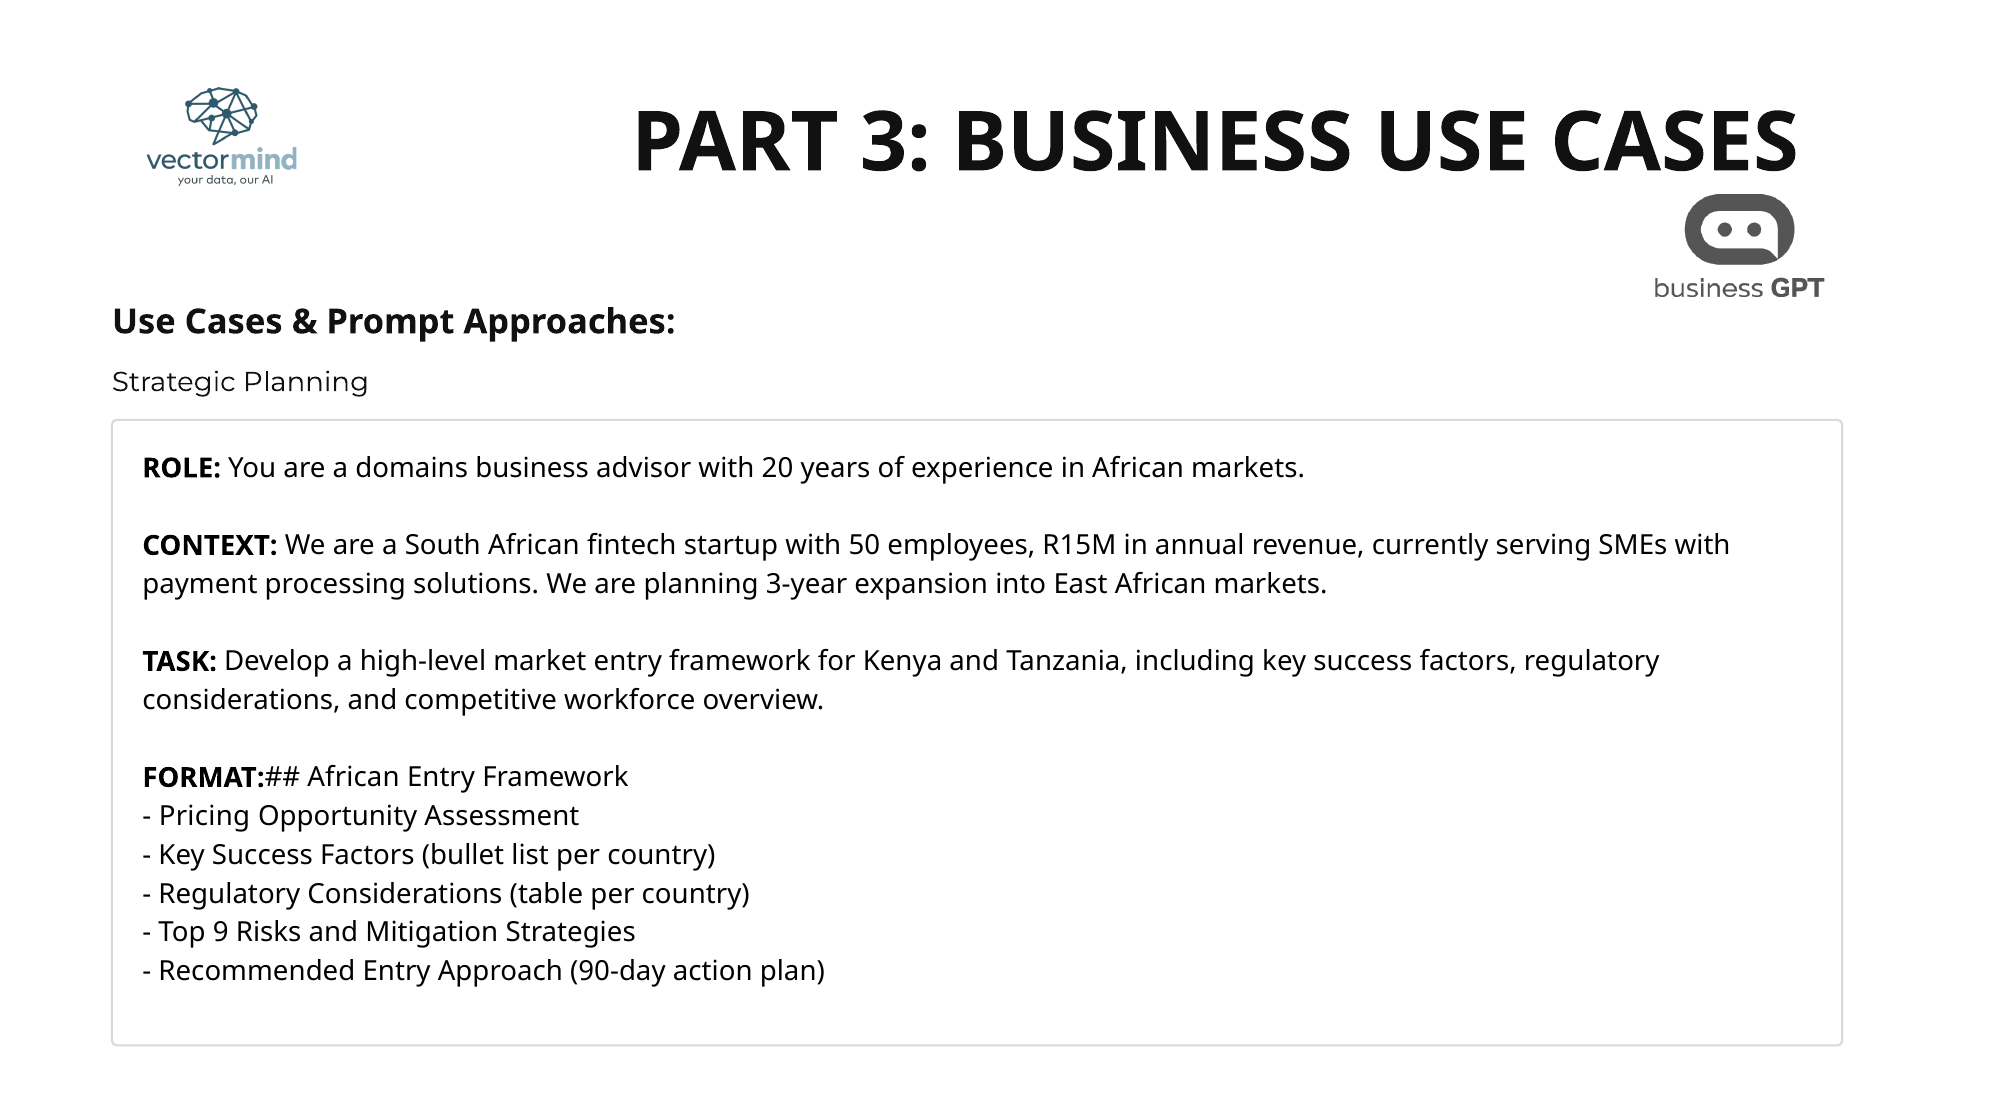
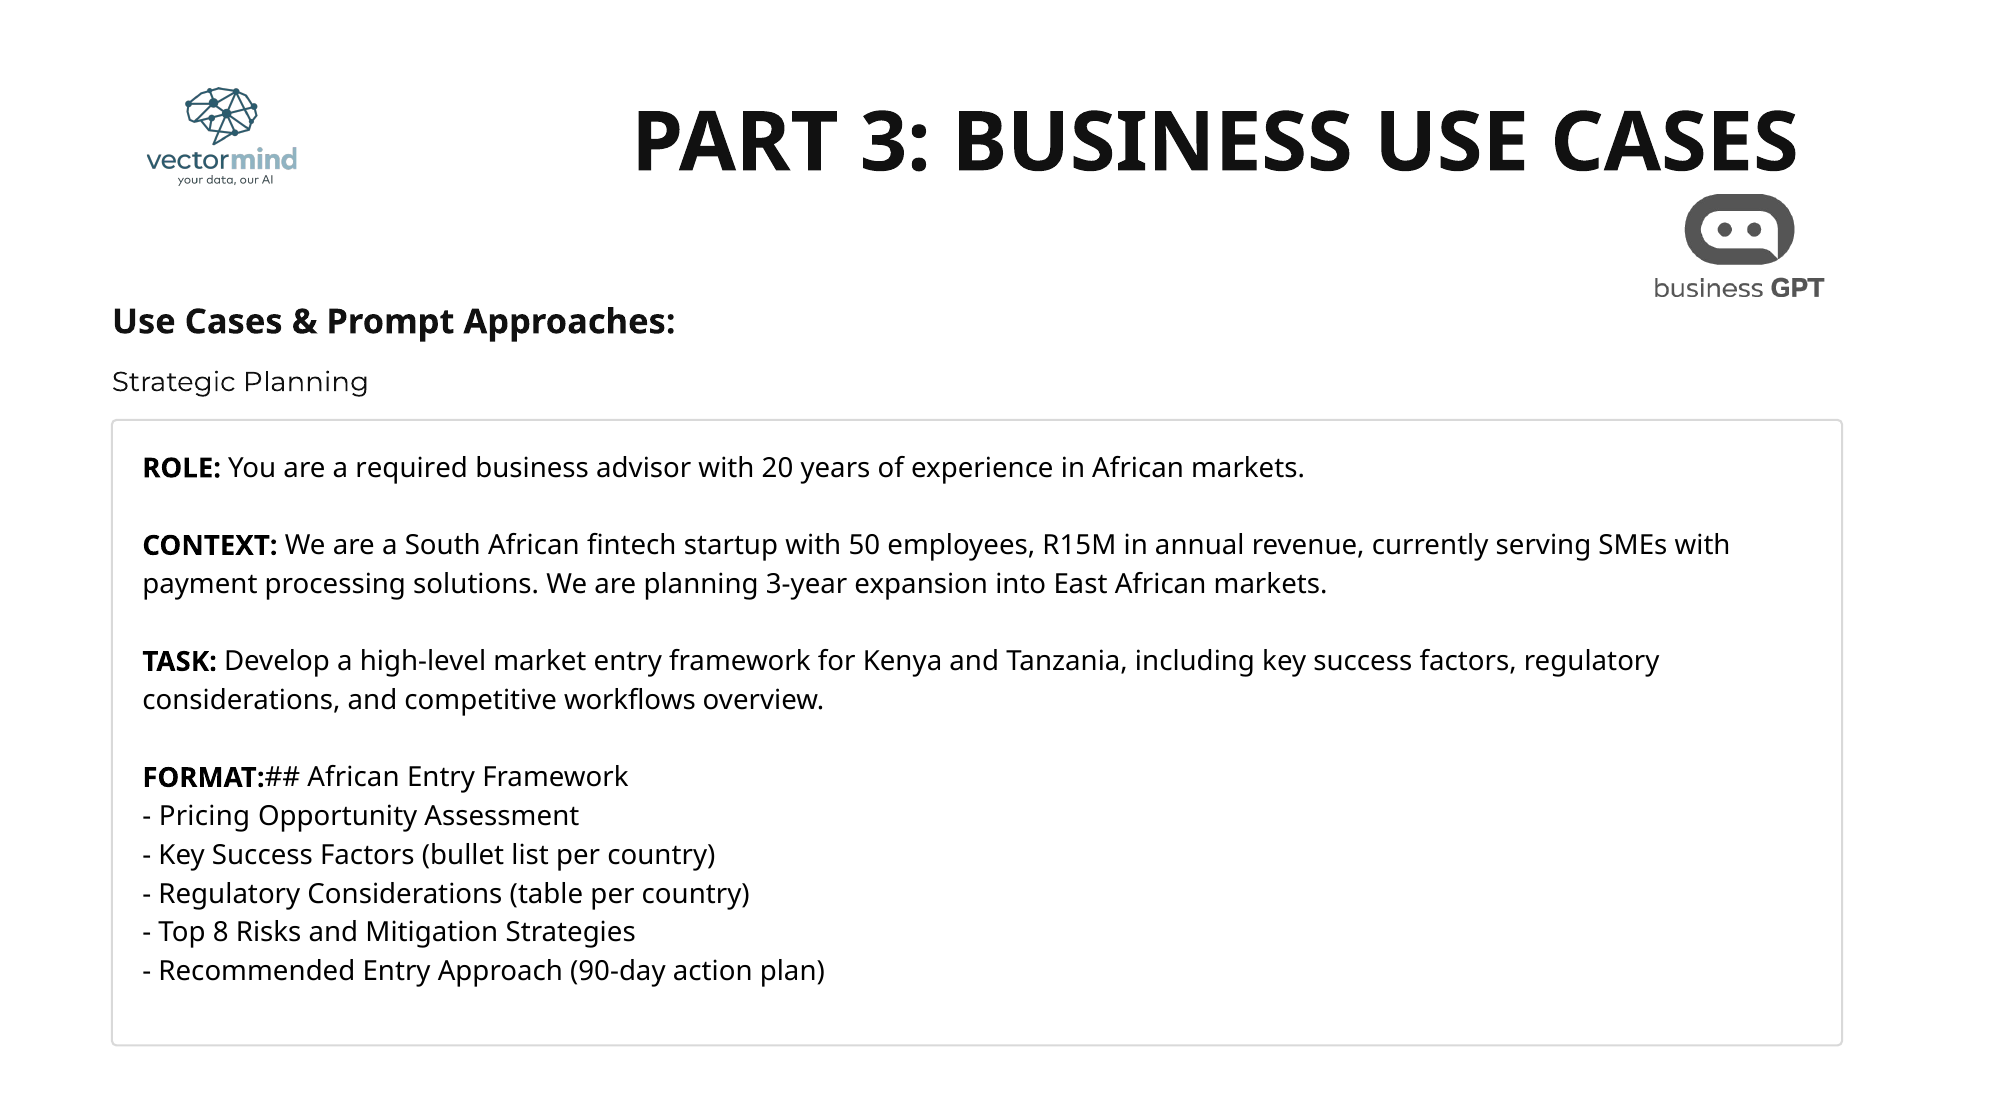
domains: domains -> required
workforce: workforce -> workflows
9: 9 -> 8
